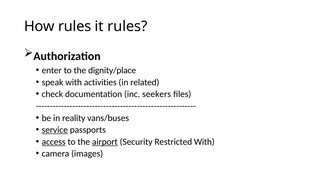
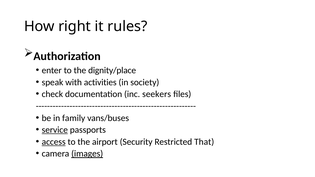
How rules: rules -> right
related: related -> society
reality: reality -> family
airport underline: present -> none
Restricted With: With -> That
images underline: none -> present
